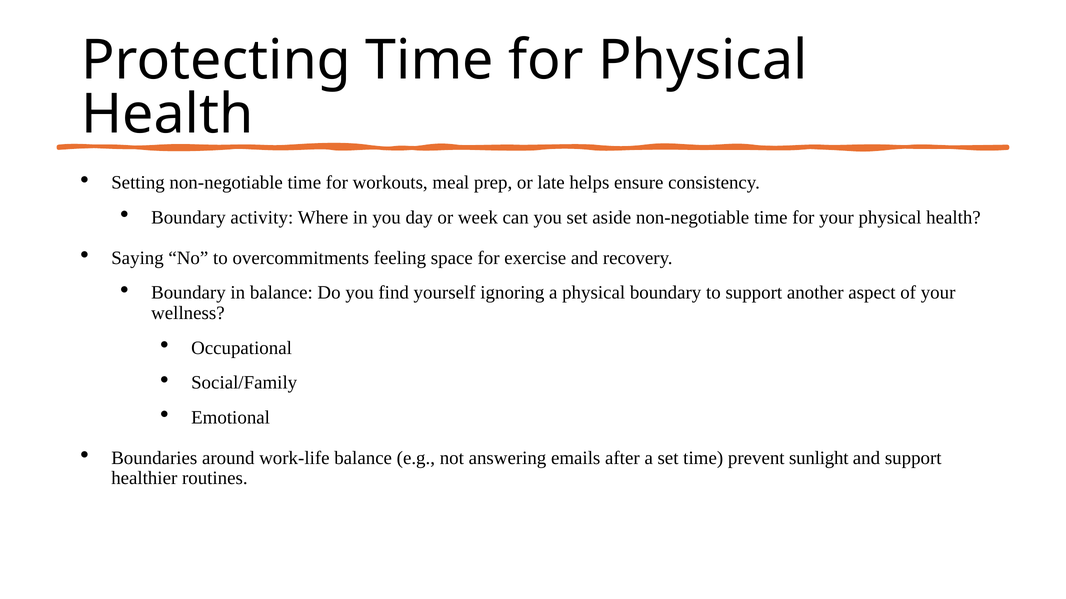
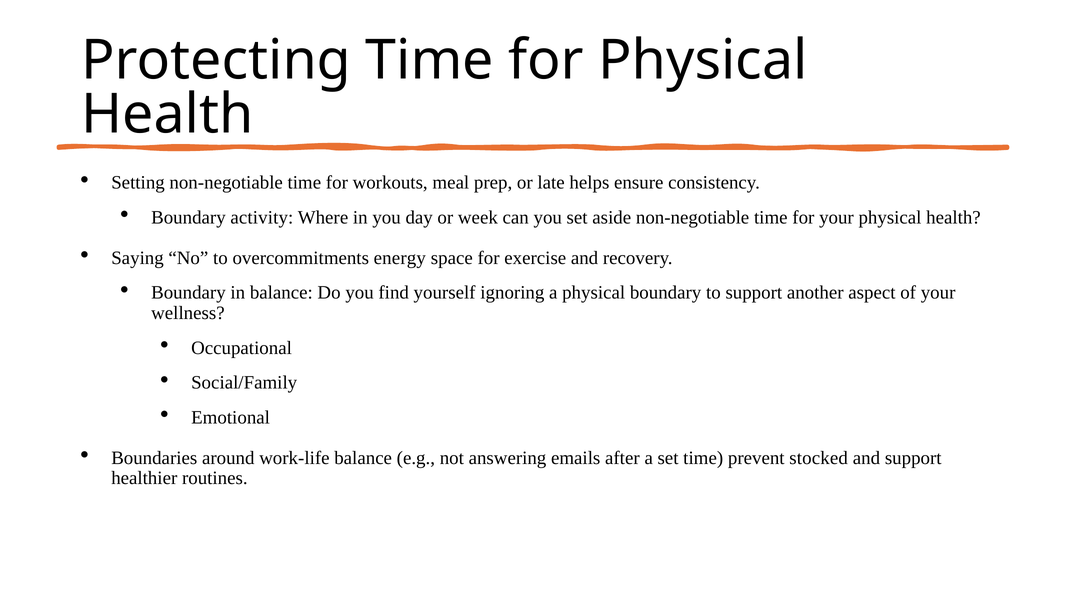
feeling: feeling -> energy
sunlight: sunlight -> stocked
